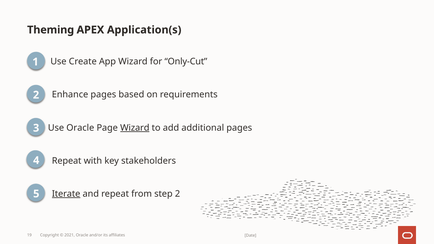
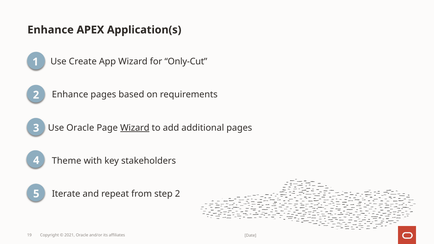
Theming at (51, 30): Theming -> Enhance
Repeat at (67, 161): Repeat -> Theme
Iterate underline: present -> none
